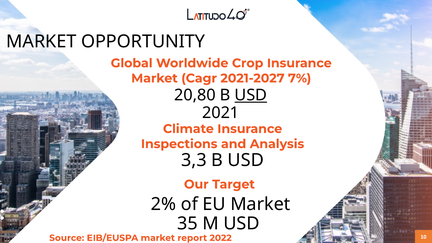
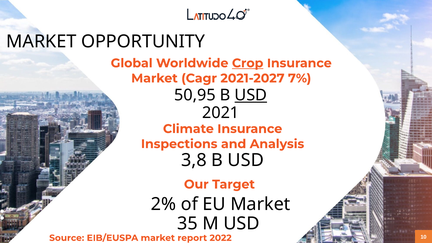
Crop underline: none -> present
20,80: 20,80 -> 50,95
3,3: 3,3 -> 3,8
